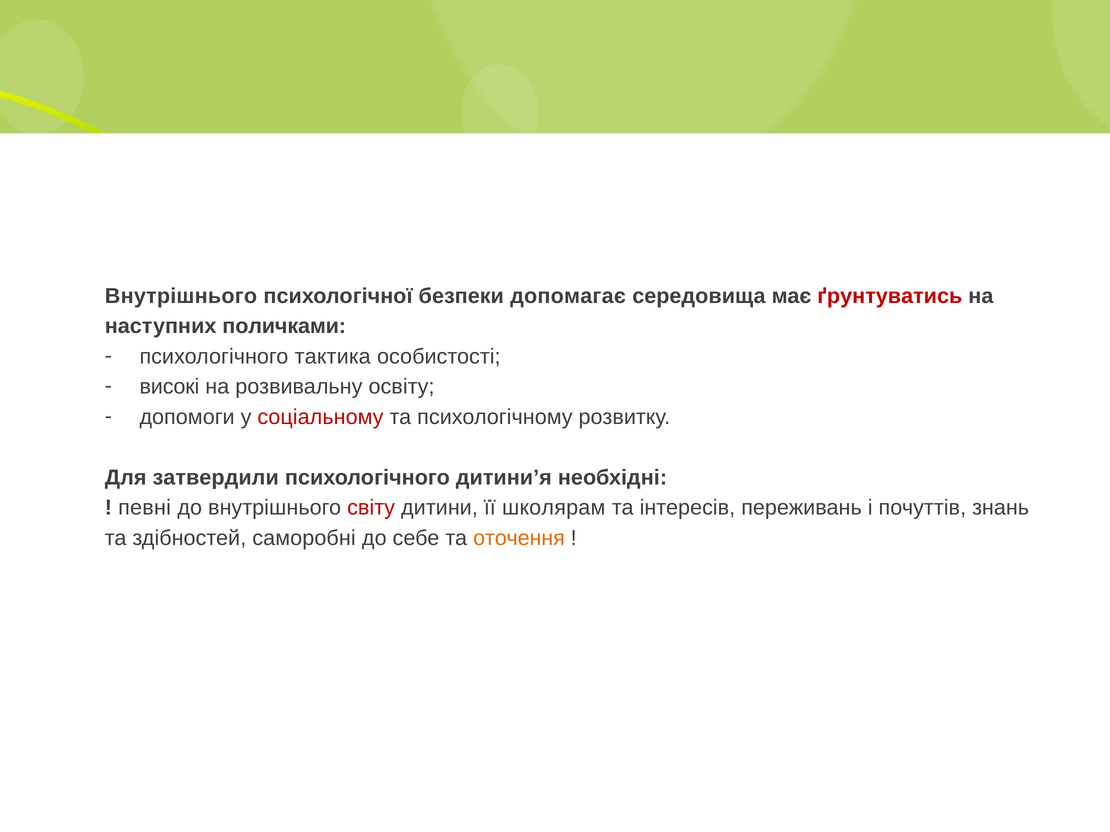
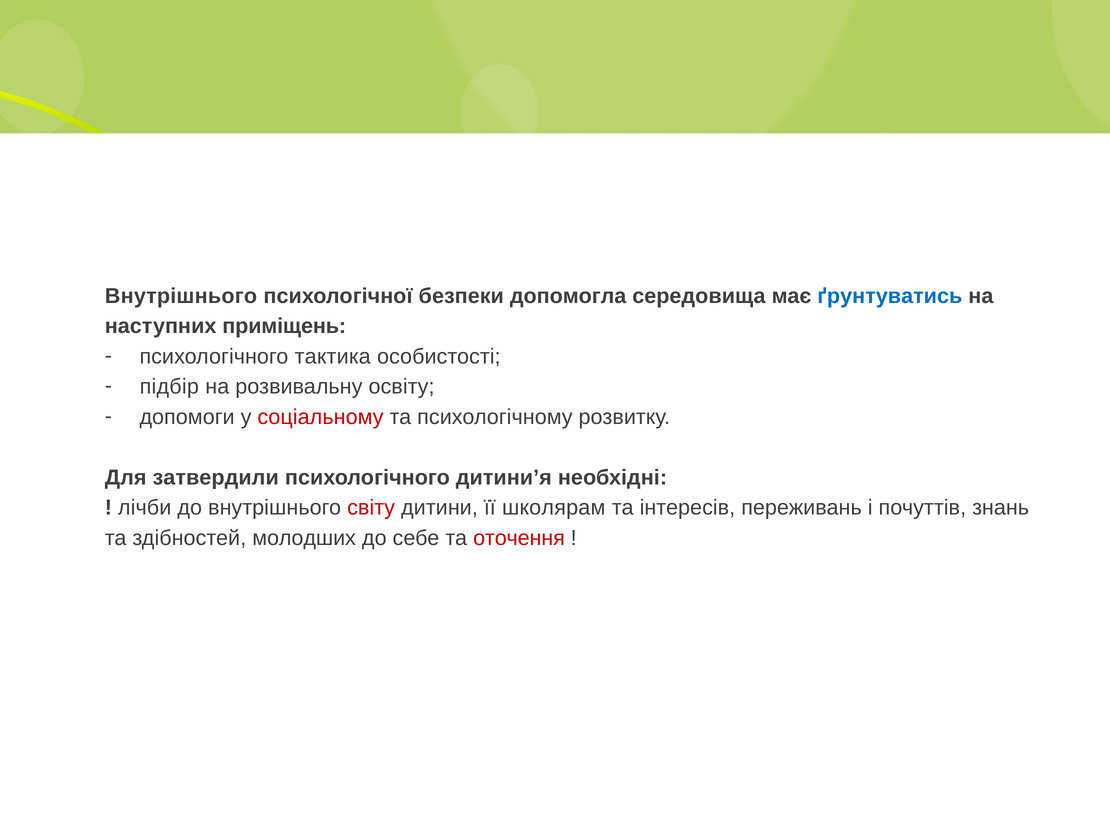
допомагає: допомагає -> допомогла
ґрунтуватись colour: red -> blue
поличками: поличками -> приміщень
високі: високі -> підбір
певні: певні -> лічби
саморобні: саморобні -> молодших
оточення colour: orange -> red
